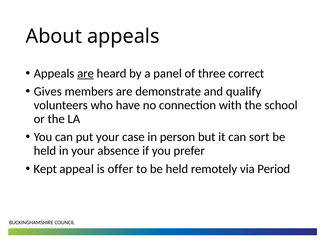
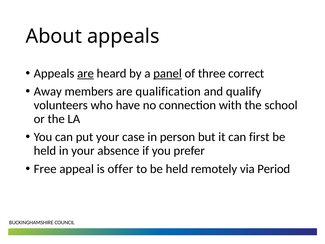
panel underline: none -> present
Gives: Gives -> Away
demonstrate: demonstrate -> qualification
sort: sort -> first
Kept: Kept -> Free
